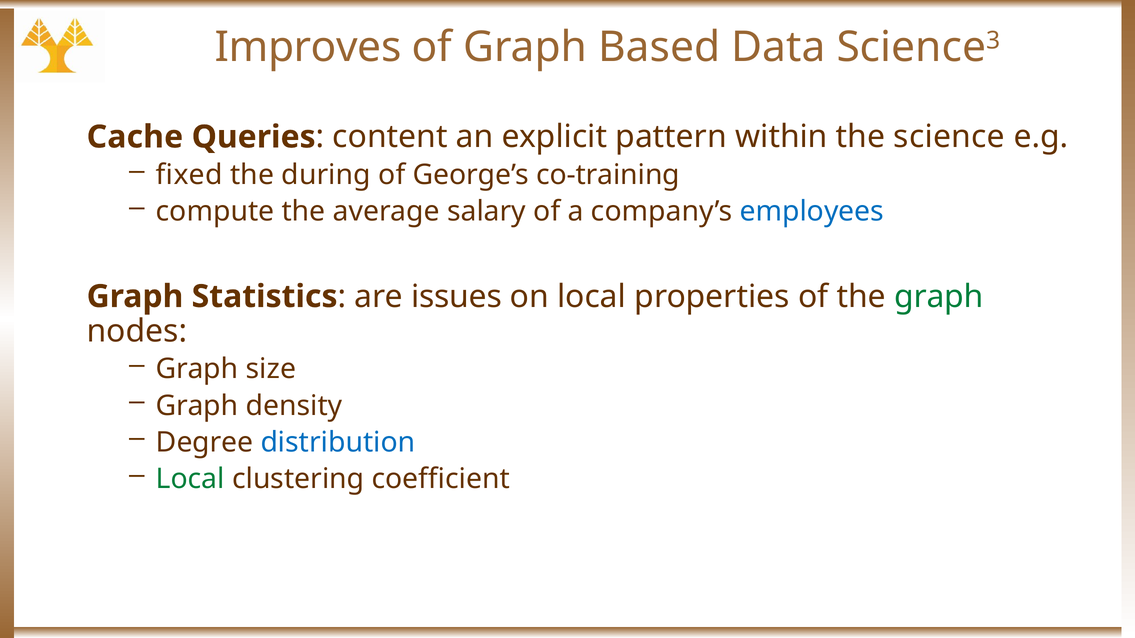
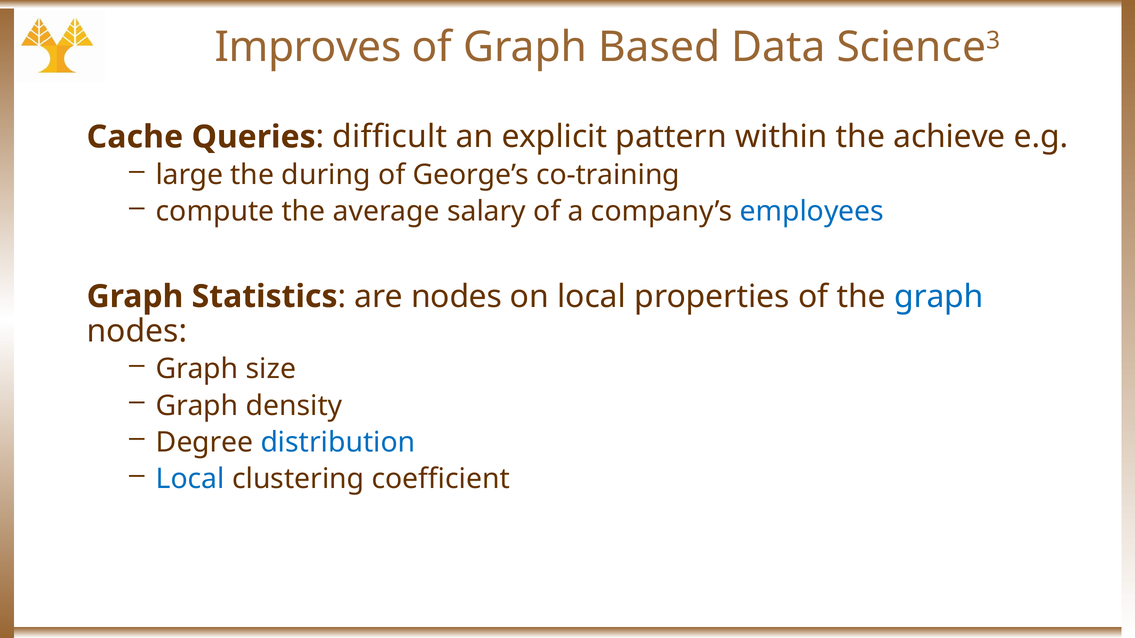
content: content -> difficult
science: science -> achieve
fixed: fixed -> large
are issues: issues -> nodes
graph at (939, 297) colour: green -> blue
Local at (190, 479) colour: green -> blue
